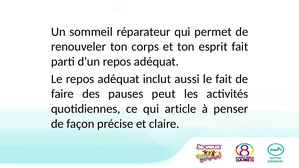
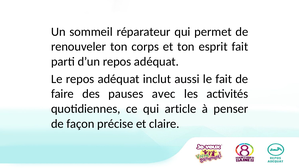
peut: peut -> avec
